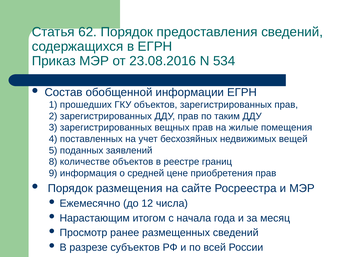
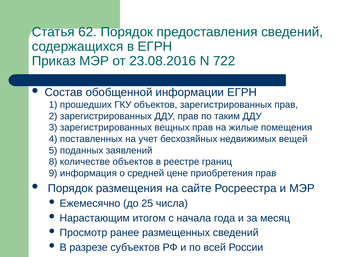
534: 534 -> 722
12: 12 -> 25
